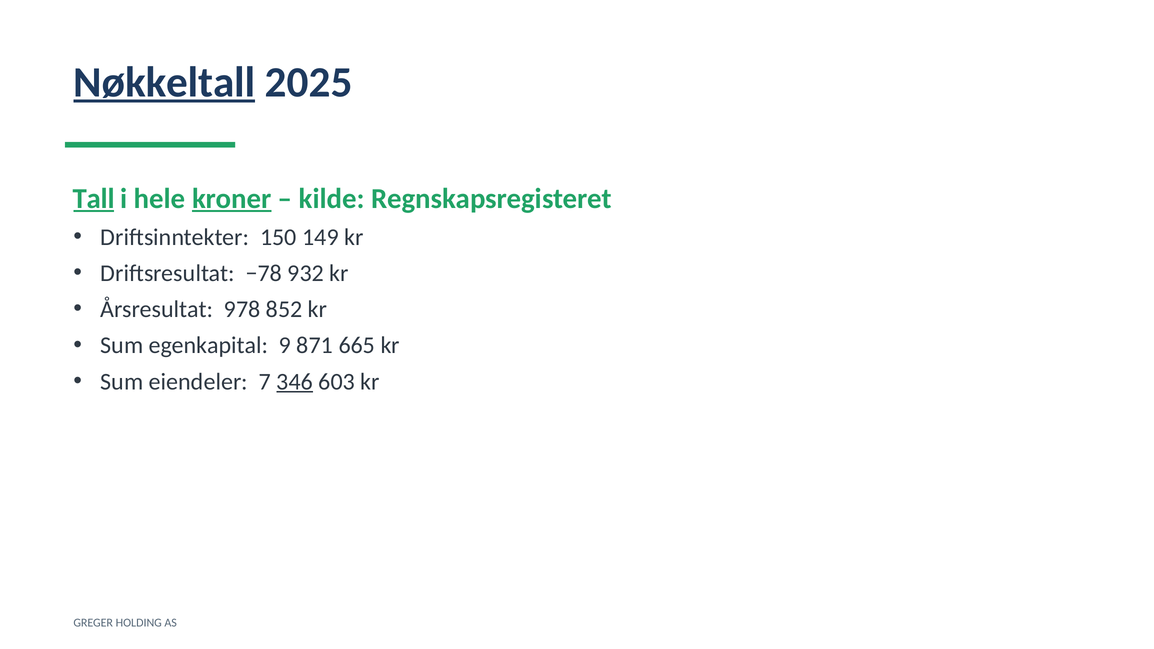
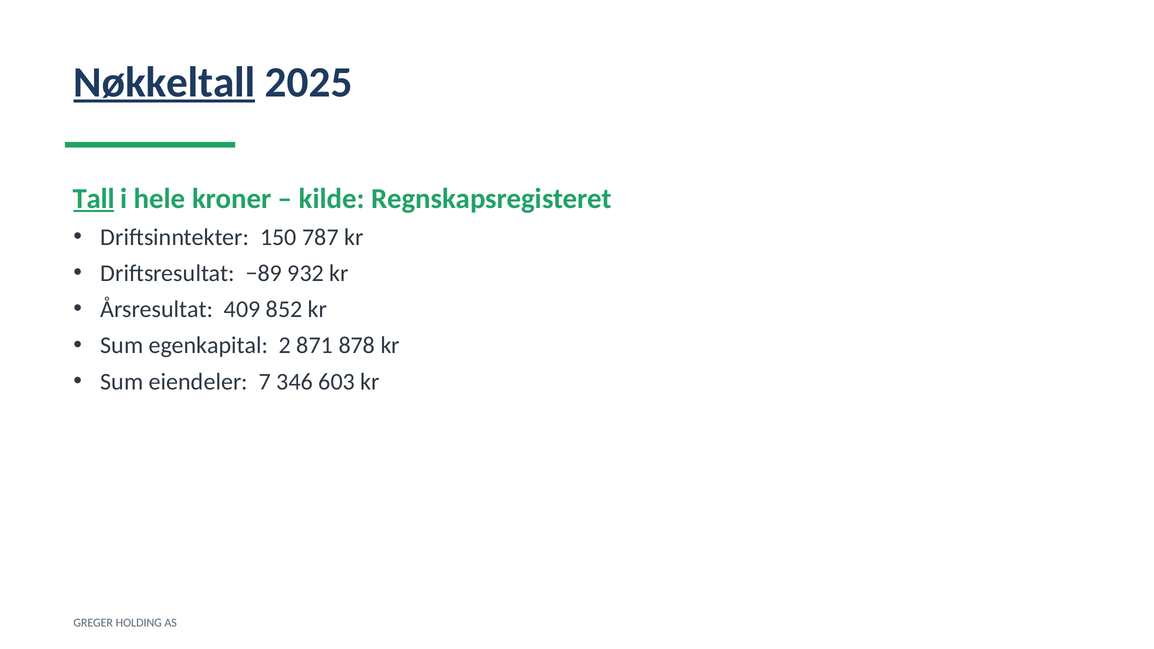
kroner underline: present -> none
149: 149 -> 787
−78: −78 -> −89
978: 978 -> 409
9: 9 -> 2
665: 665 -> 878
346 underline: present -> none
